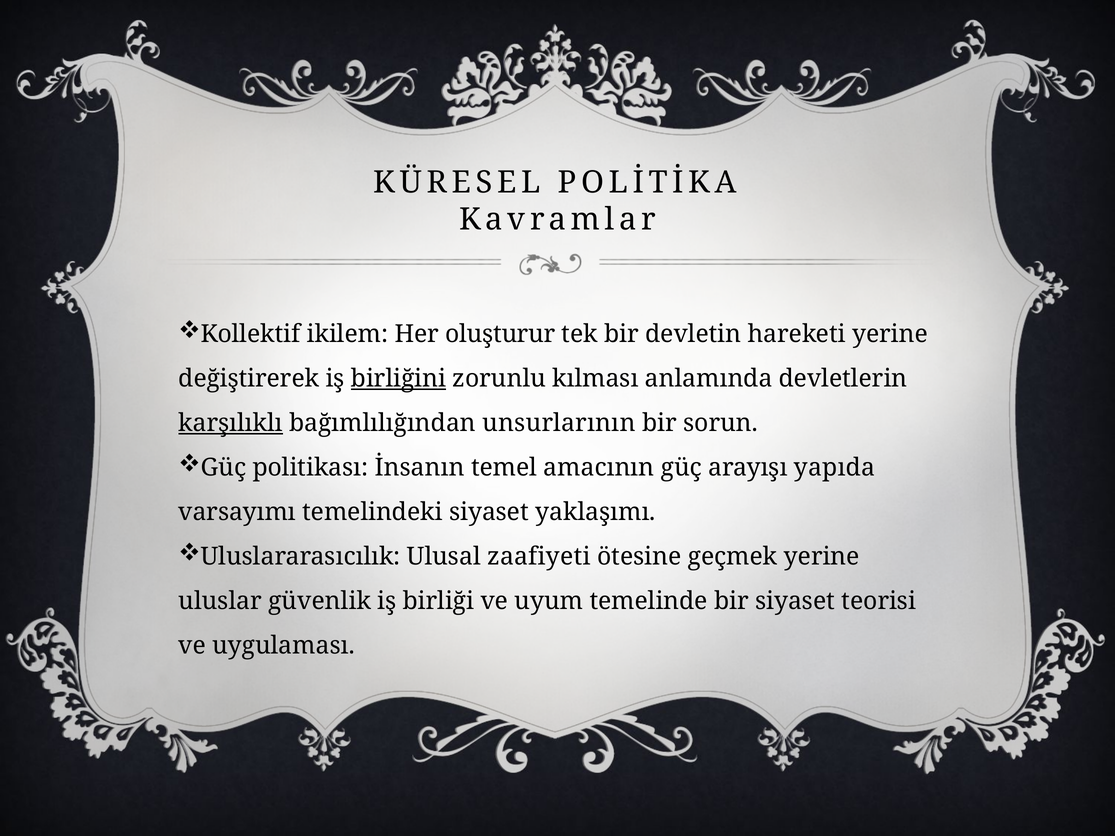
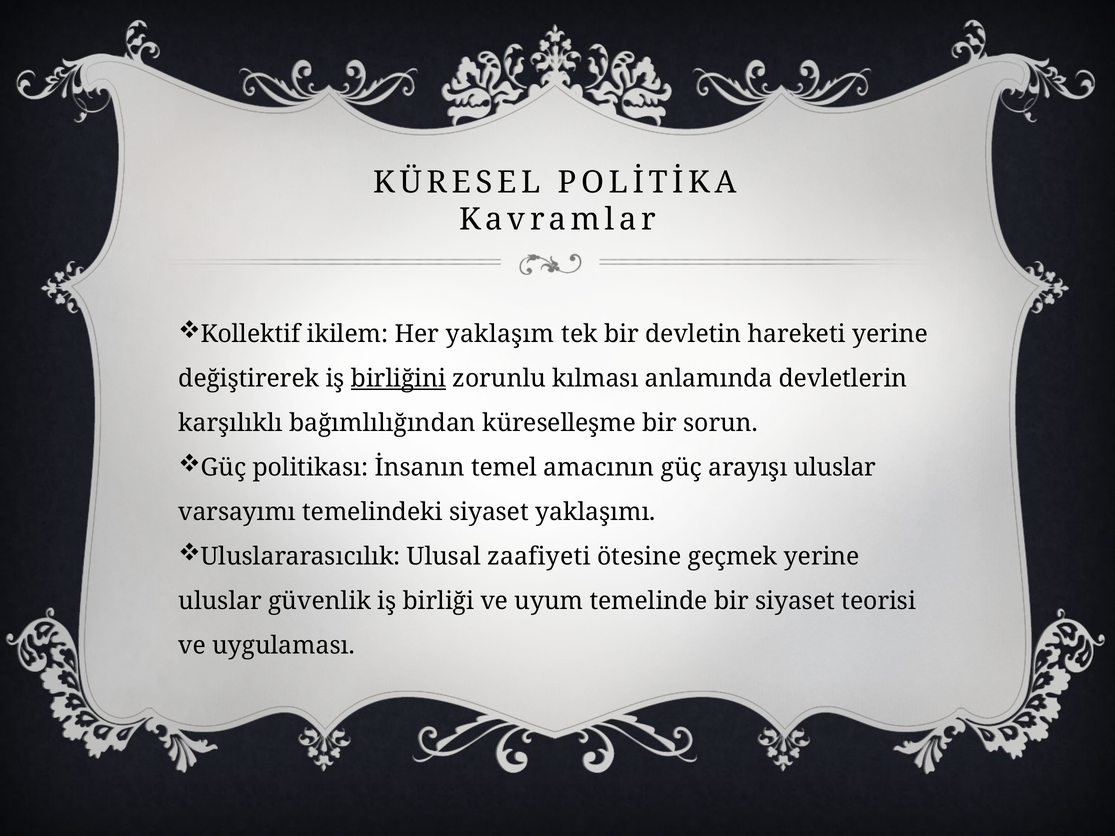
oluşturur: oluşturur -> yaklaşım
karşılıklı underline: present -> none
unsurlarının: unsurlarının -> küreselleşme
arayışı yapıda: yapıda -> uluslar
